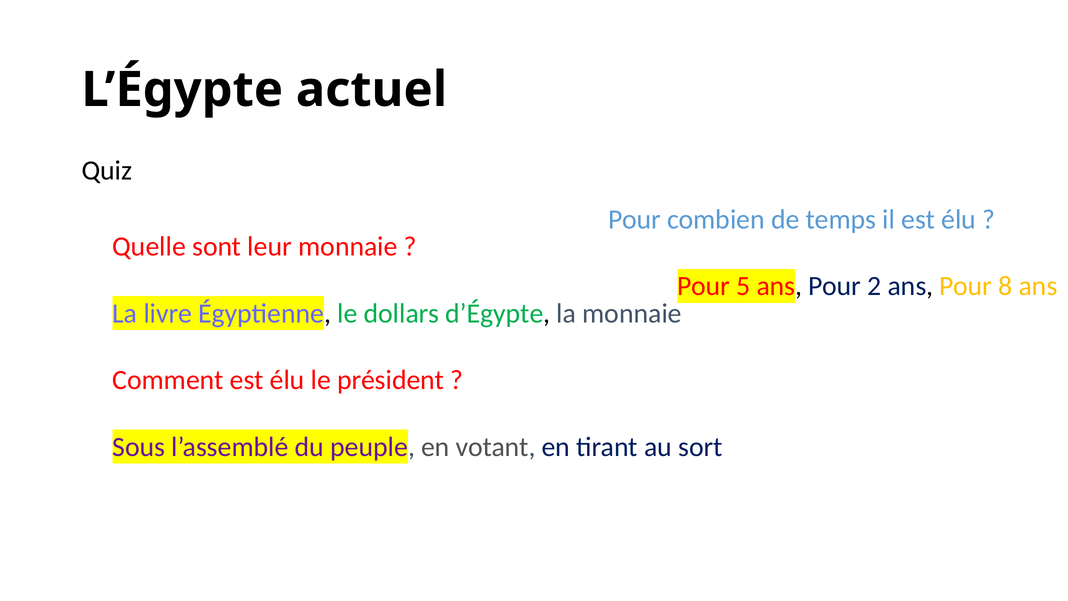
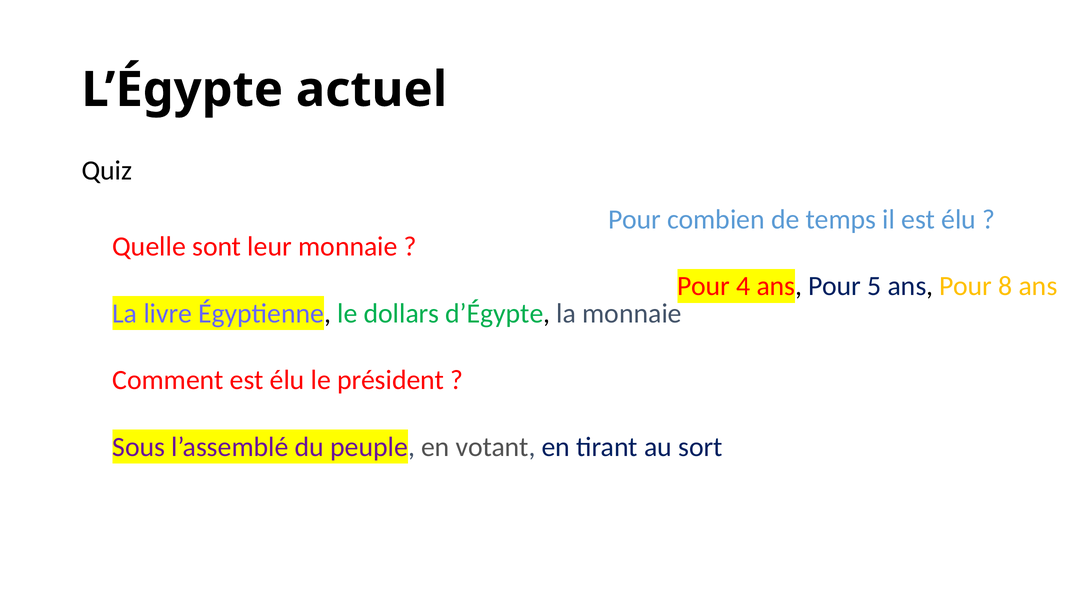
5: 5 -> 4
2: 2 -> 5
